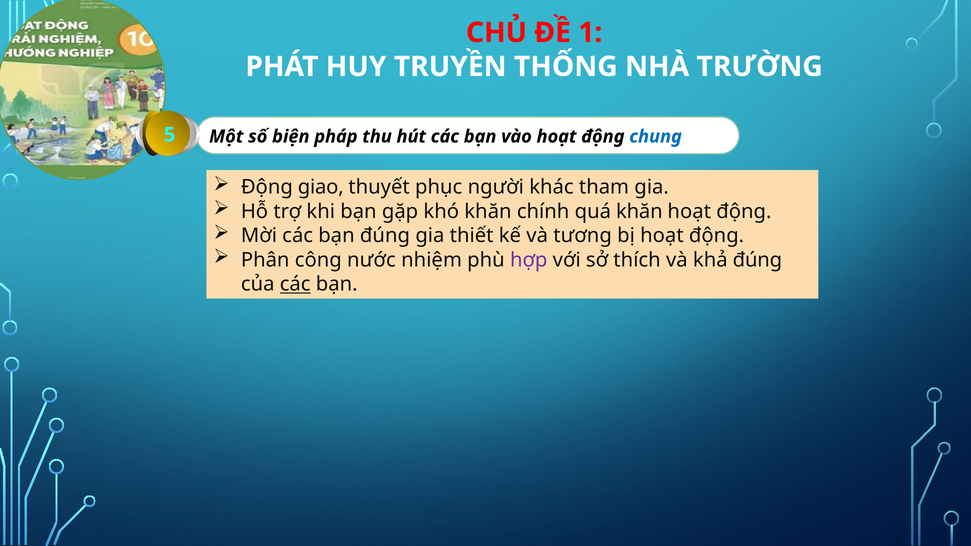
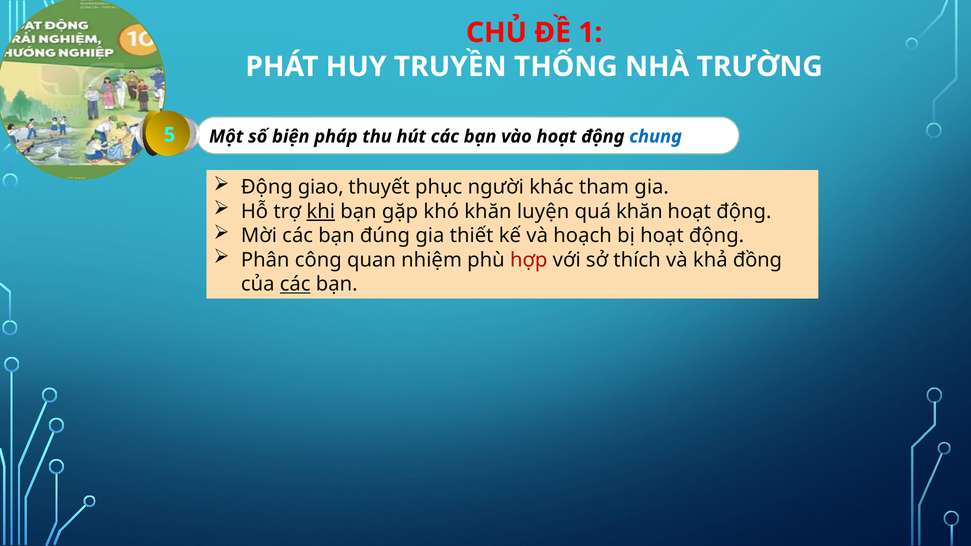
khi underline: none -> present
chính: chính -> luyện
tương: tương -> hoạch
nước: nước -> quan
hợp colour: purple -> red
khả đúng: đúng -> đồng
